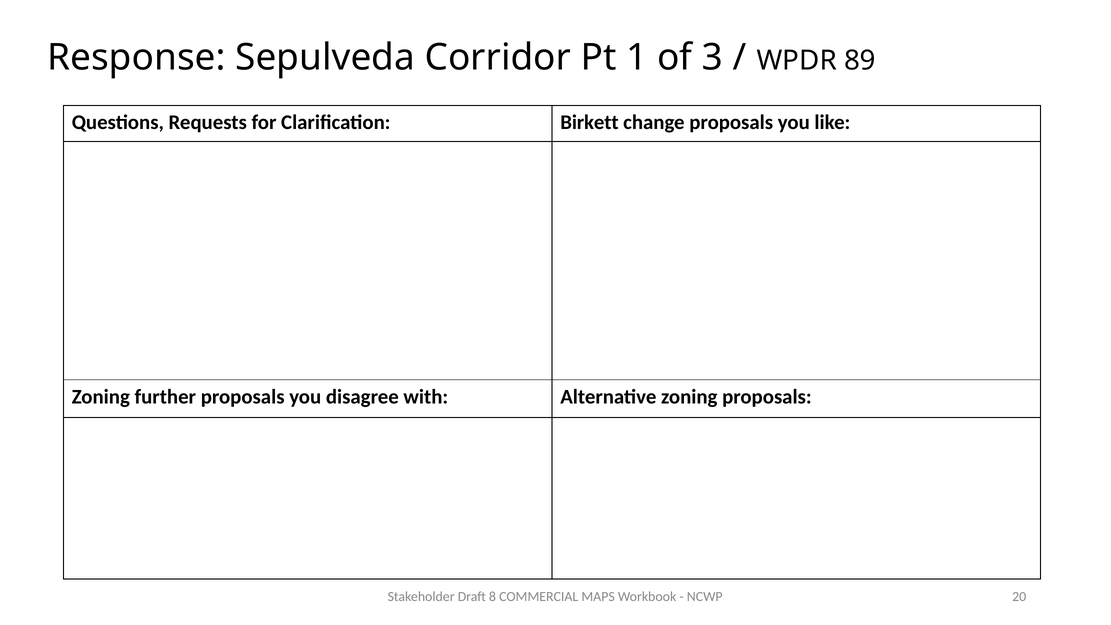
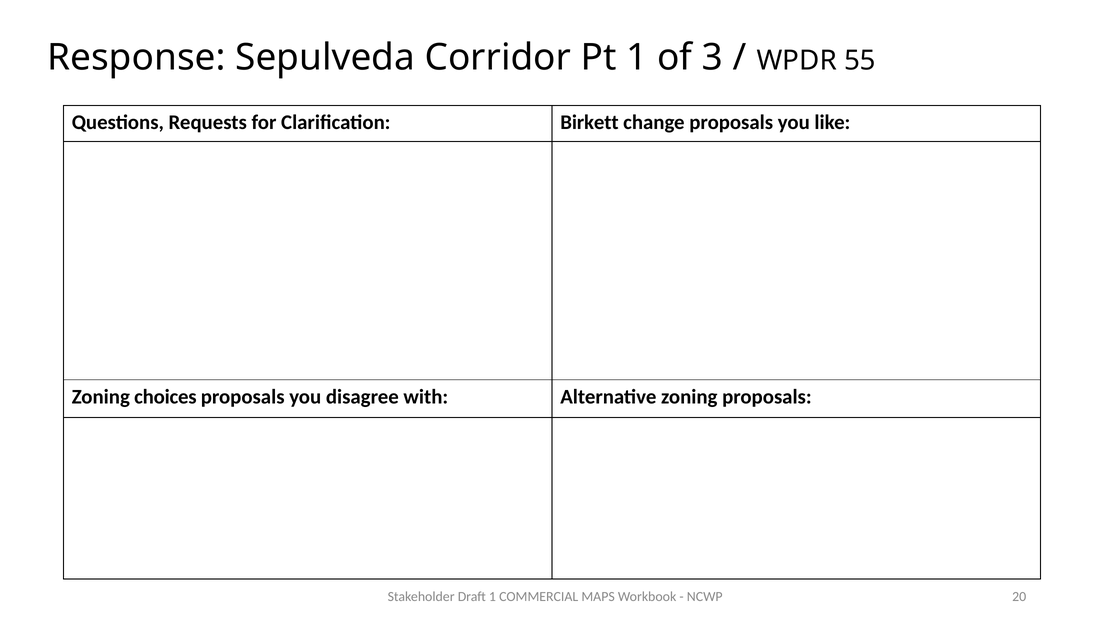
89: 89 -> 55
further: further -> choices
Draft 8: 8 -> 1
